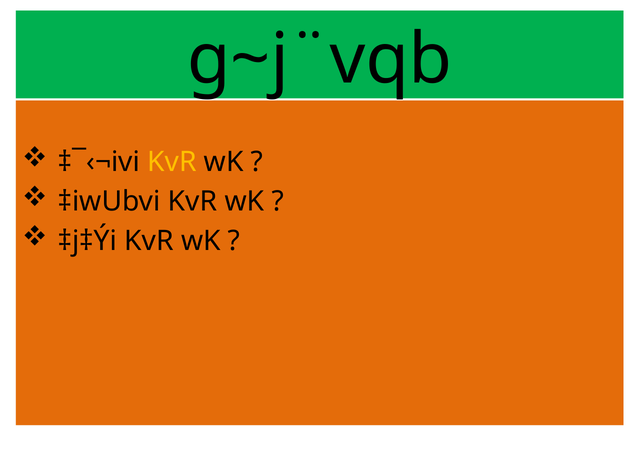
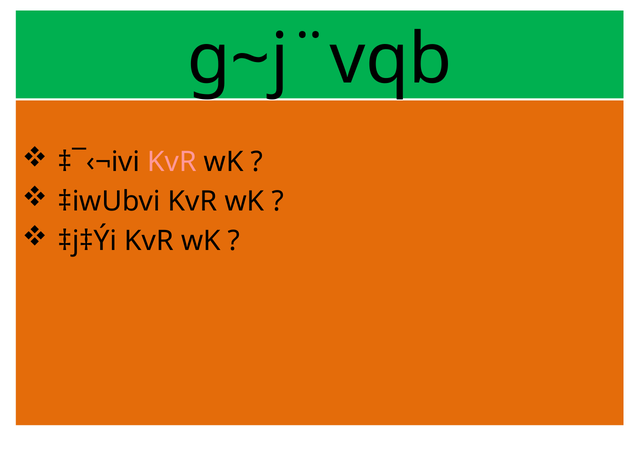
KvR at (172, 162) colour: yellow -> pink
